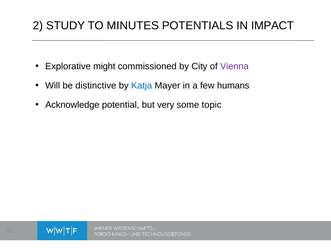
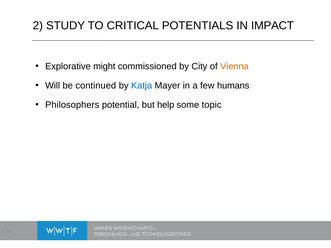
MINUTES: MINUTES -> CRITICAL
Vienna colour: purple -> orange
distinctive: distinctive -> continued
Acknowledge: Acknowledge -> Philosophers
very: very -> help
